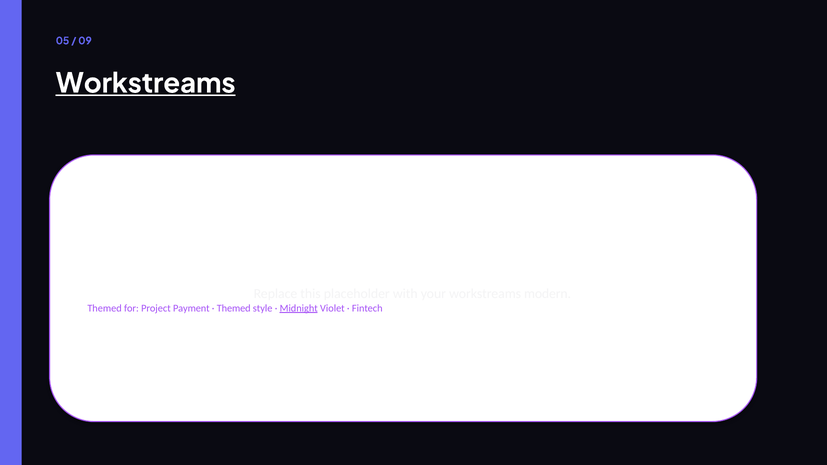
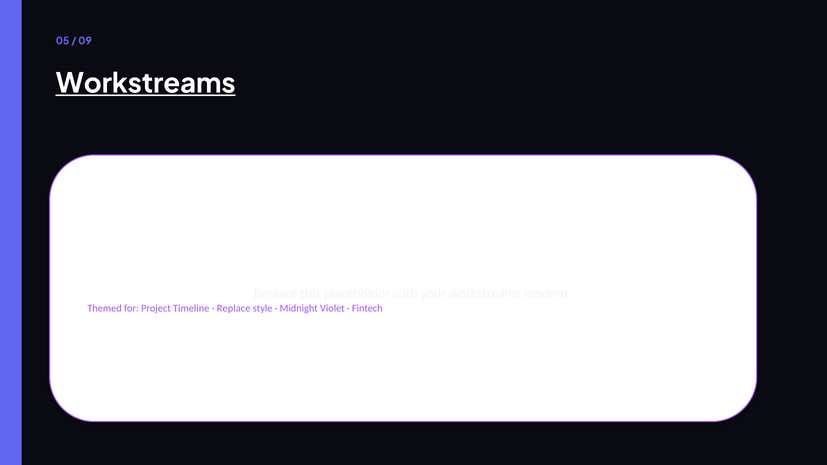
Payment: Payment -> Timeline
Themed at (234, 308): Themed -> Replace
Midnight underline: present -> none
